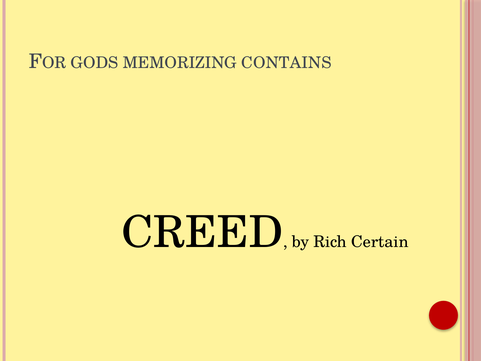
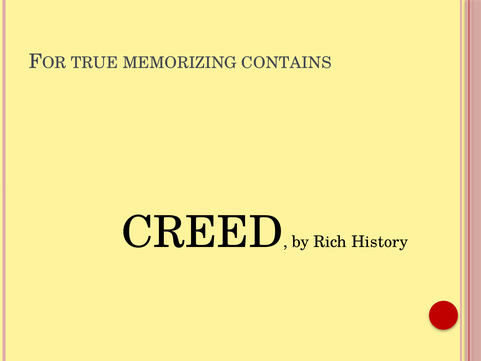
GODS: GODS -> TRUE
Certain: Certain -> History
